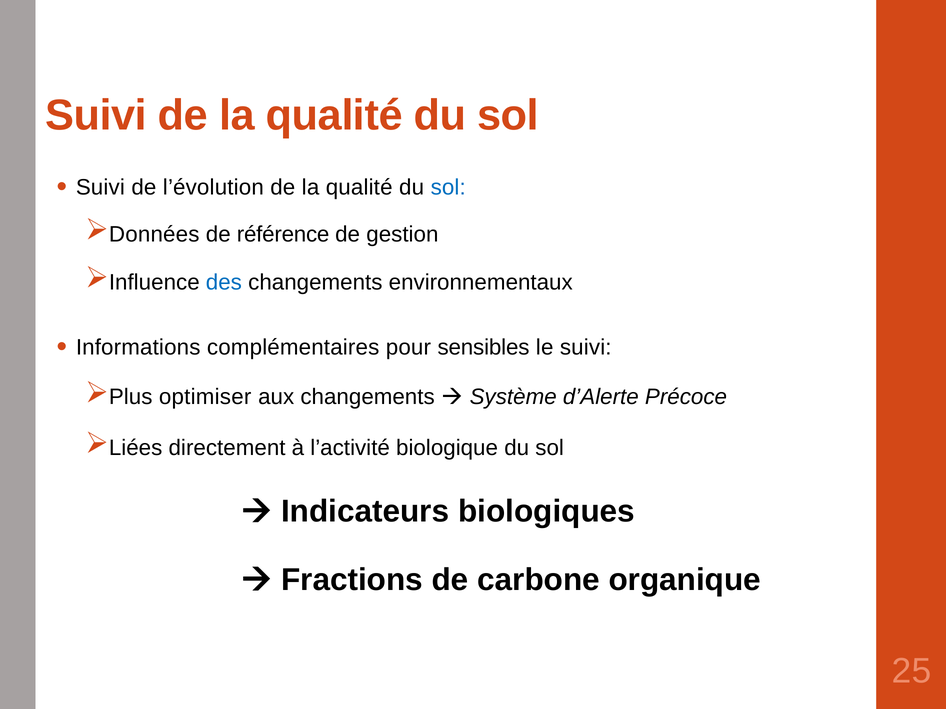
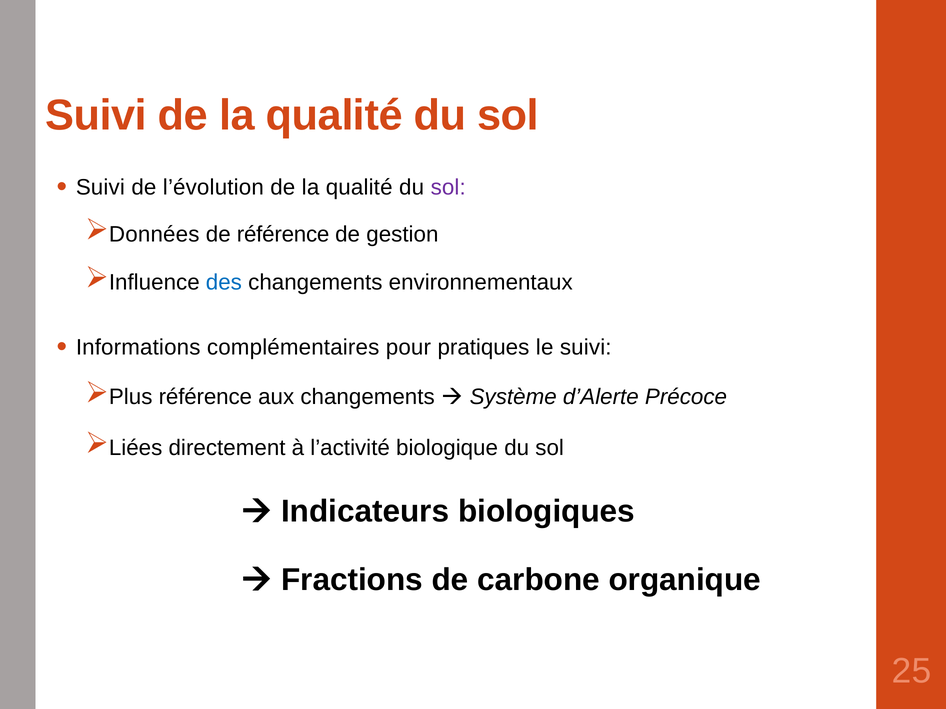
sol at (448, 188) colour: blue -> purple
sensibles: sensibles -> pratiques
Plus optimiser: optimiser -> référence
